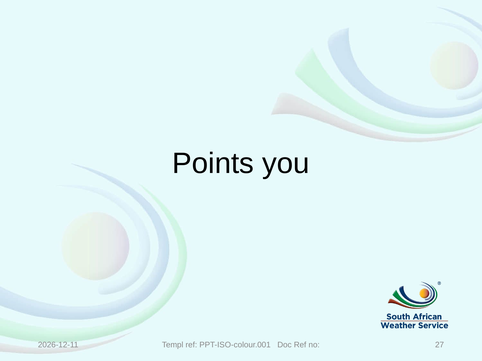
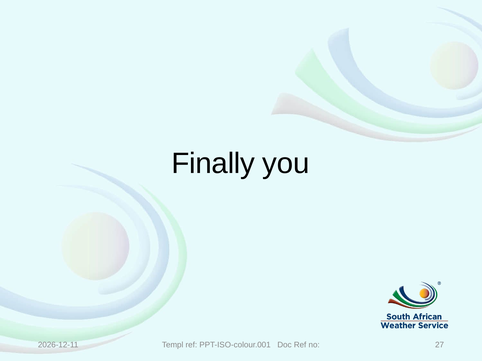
Points: Points -> Finally
